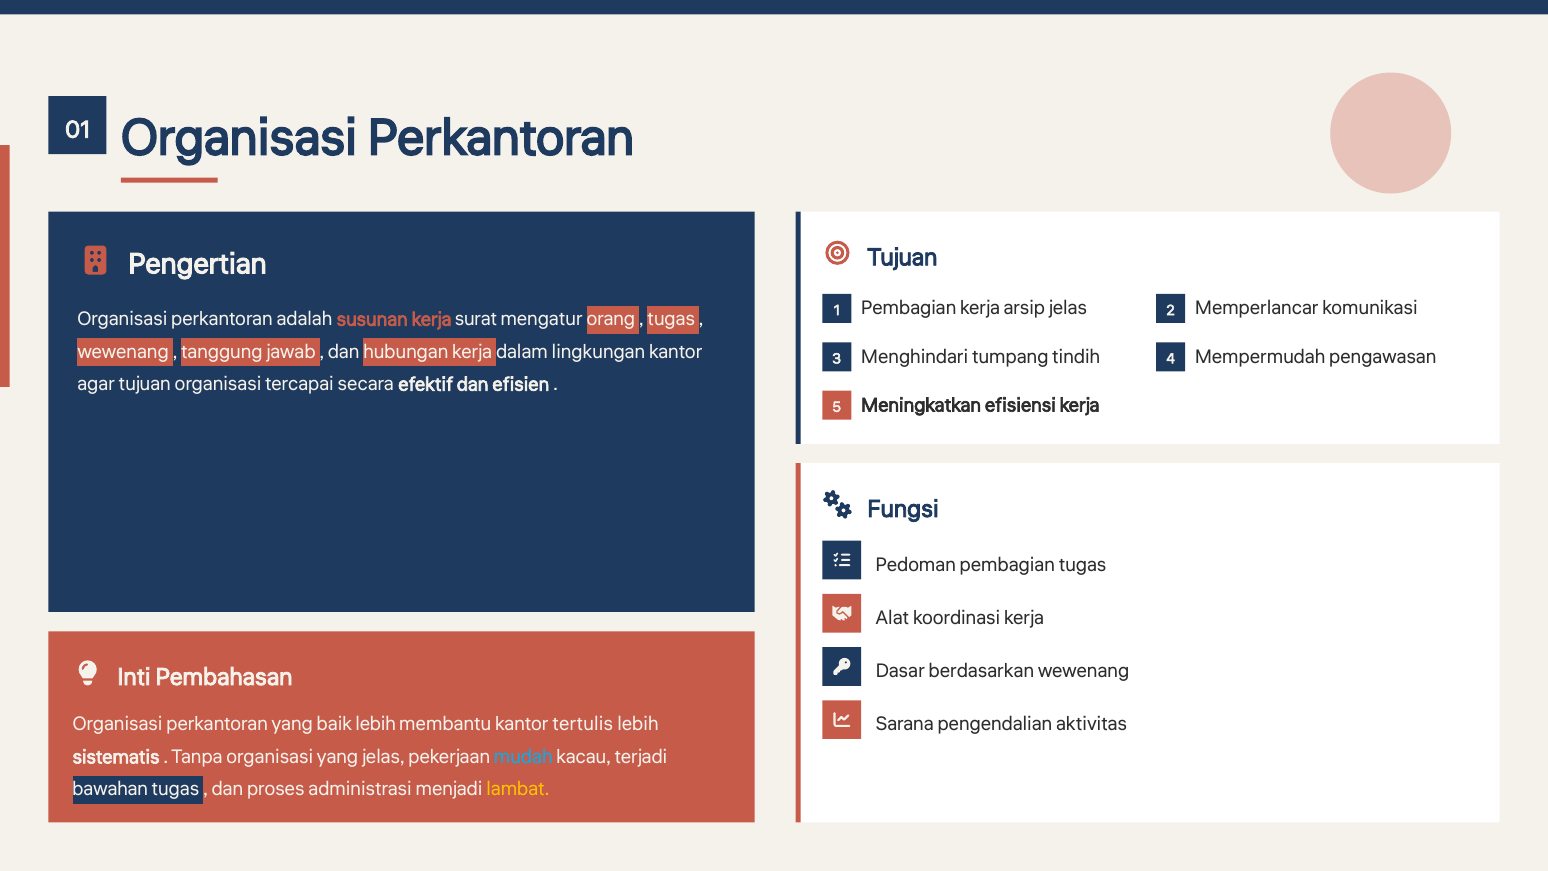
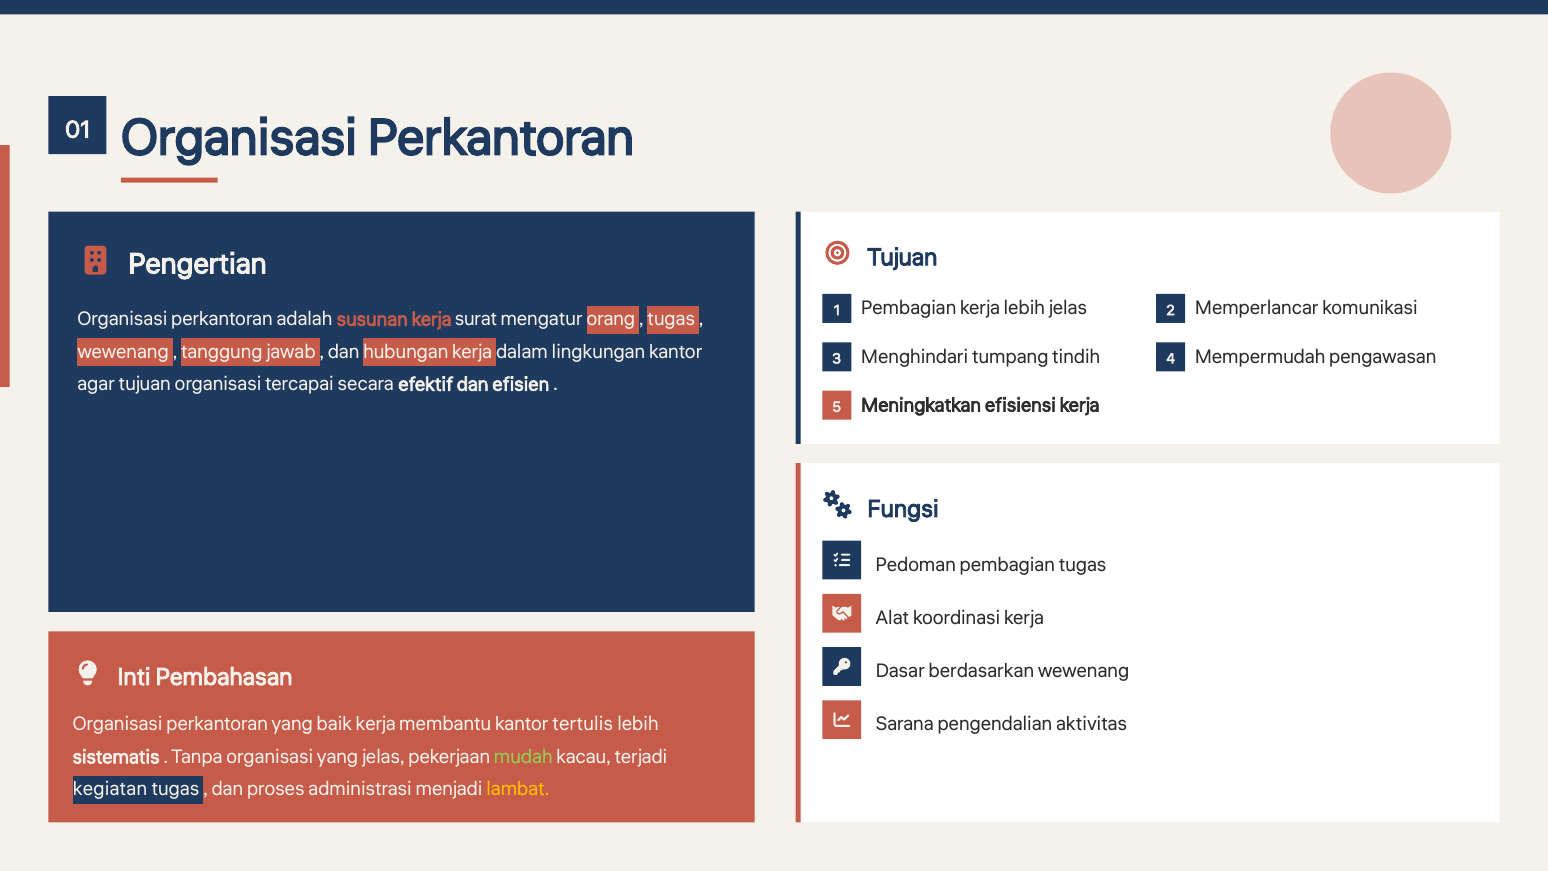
kerja arsip: arsip -> lebih
baik lebih: lebih -> kerja
mudah colour: light blue -> light green
bawahan: bawahan -> kegiatan
